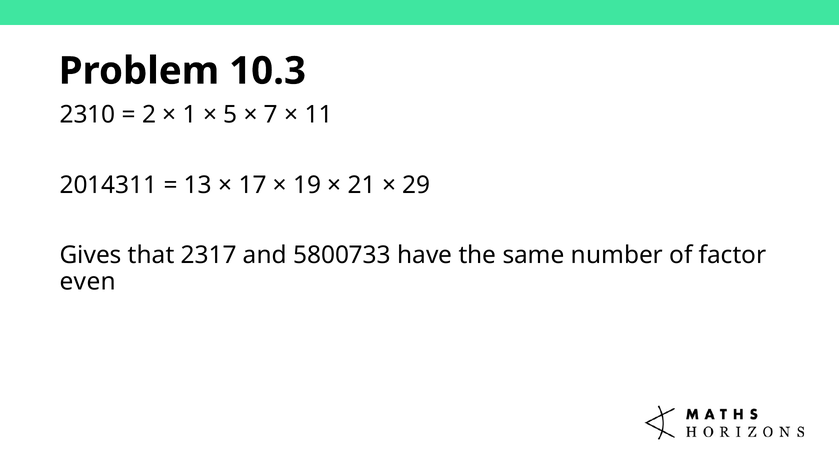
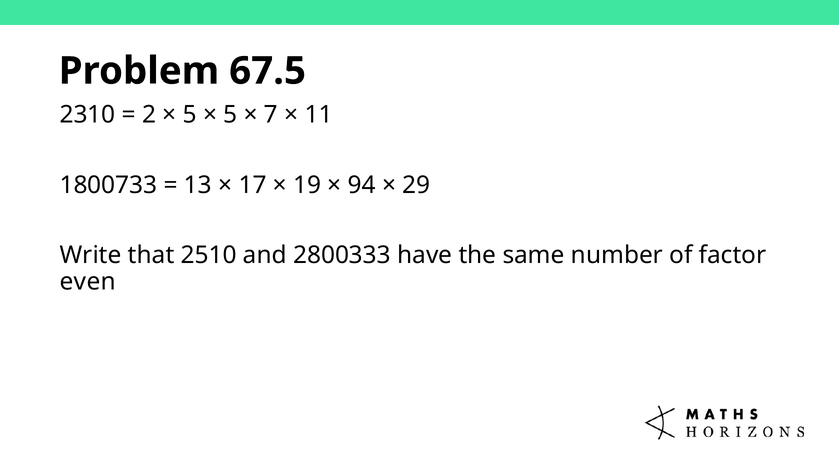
10.3: 10.3 -> 67.5
1 at (190, 115): 1 -> 5
2014311: 2014311 -> 1800733
21: 21 -> 94
Gives: Gives -> Write
2317: 2317 -> 2510
5800733: 5800733 -> 2800333
